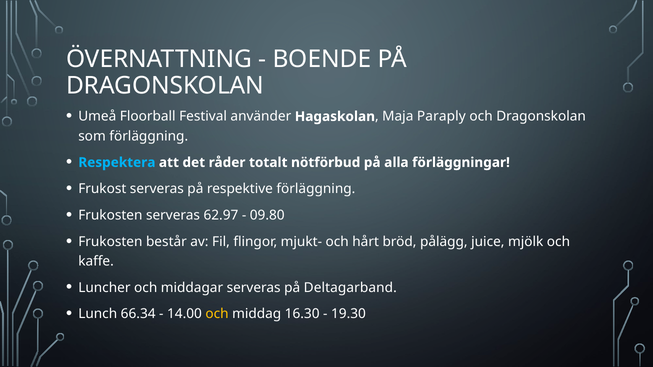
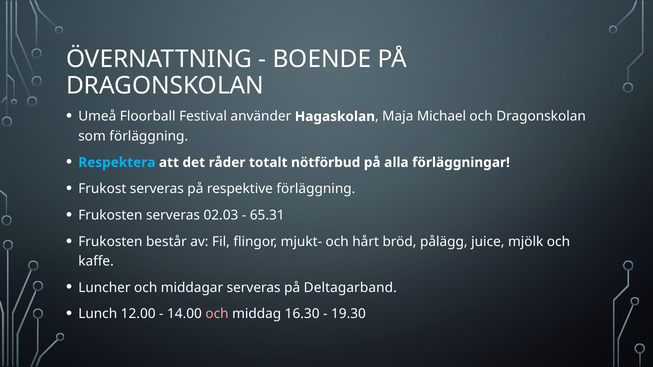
Paraply: Paraply -> Michael
62.97: 62.97 -> 02.03
09.80: 09.80 -> 65.31
66.34: 66.34 -> 12.00
och at (217, 314) colour: yellow -> pink
